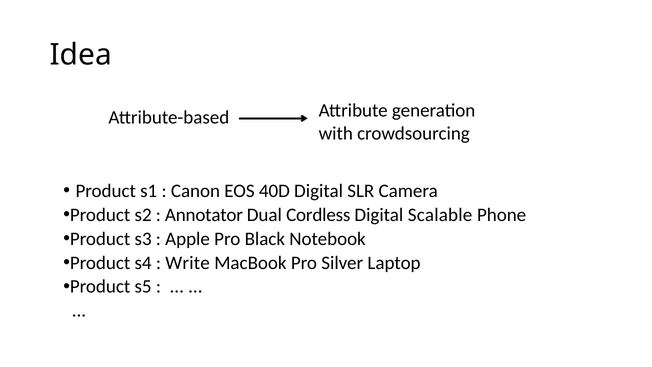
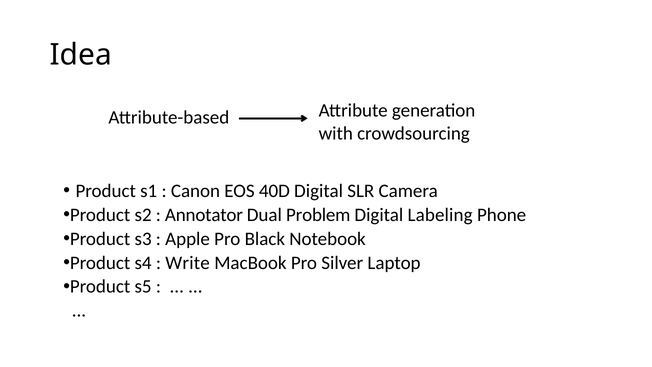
Cordless: Cordless -> Problem
Scalable: Scalable -> Labeling
